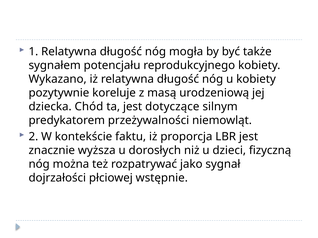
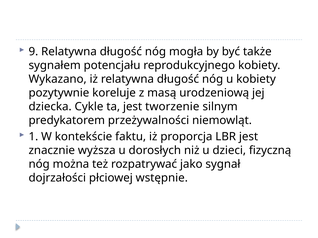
1: 1 -> 9
Chód: Chód -> Cykle
dotyczące: dotyczące -> tworzenie
2: 2 -> 1
